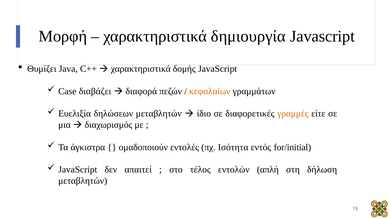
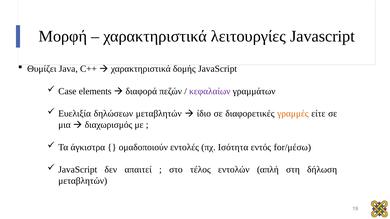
δημιουργία: δημιουργία -> λειτουργίες
διαβάζει: διαβάζει -> elements
κεφαλαίων colour: orange -> purple
for/initial: for/initial -> for/μέσω
